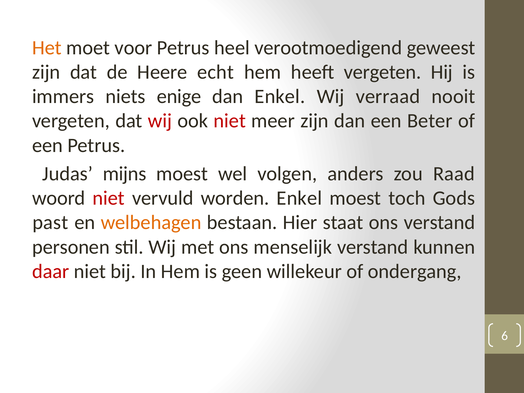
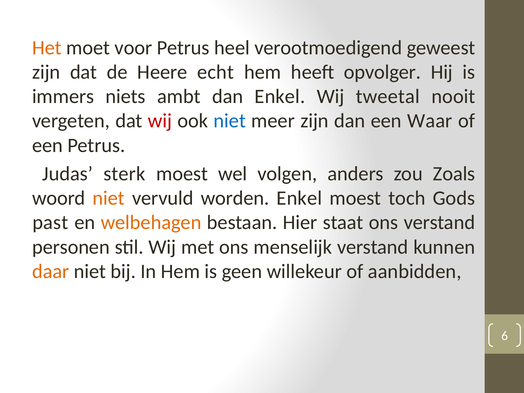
heeft vergeten: vergeten -> opvolger
enige: enige -> ambt
verraad: verraad -> tweetal
niet at (230, 121) colour: red -> blue
Beter: Beter -> Waar
mijns: mijns -> sterk
Raad: Raad -> Zoals
niet at (109, 198) colour: red -> orange
daar colour: red -> orange
ondergang: ondergang -> aanbidden
